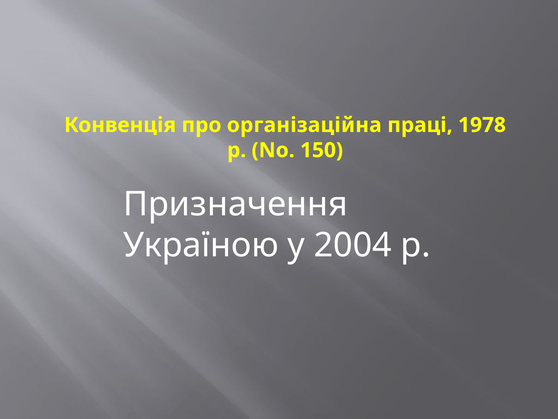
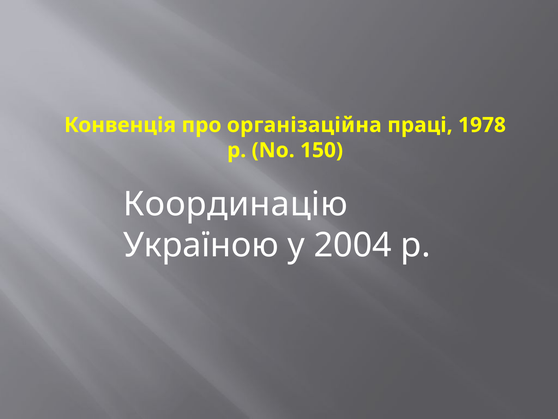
Призначення: Призначення -> Координацію
